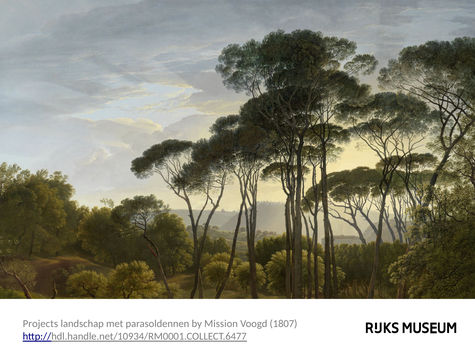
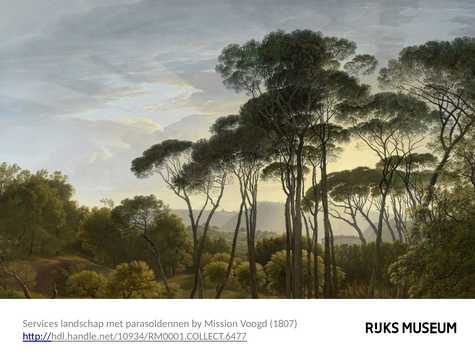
Projects: Projects -> Services
